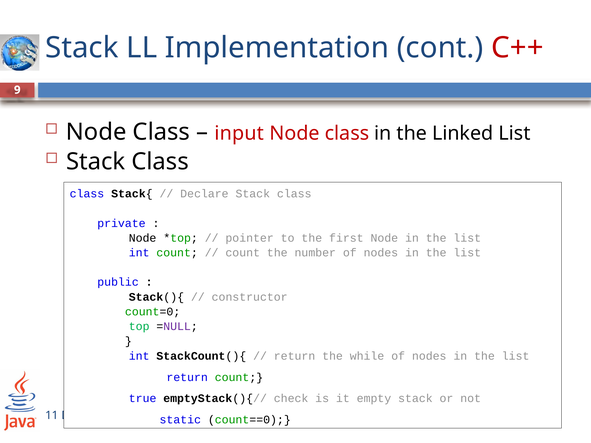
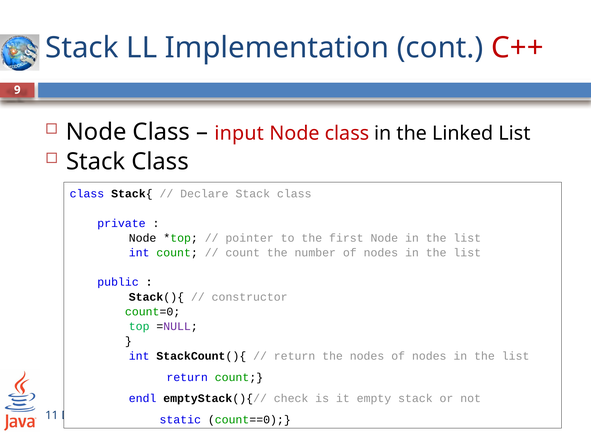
the while: while -> nodes
true: true -> endl
